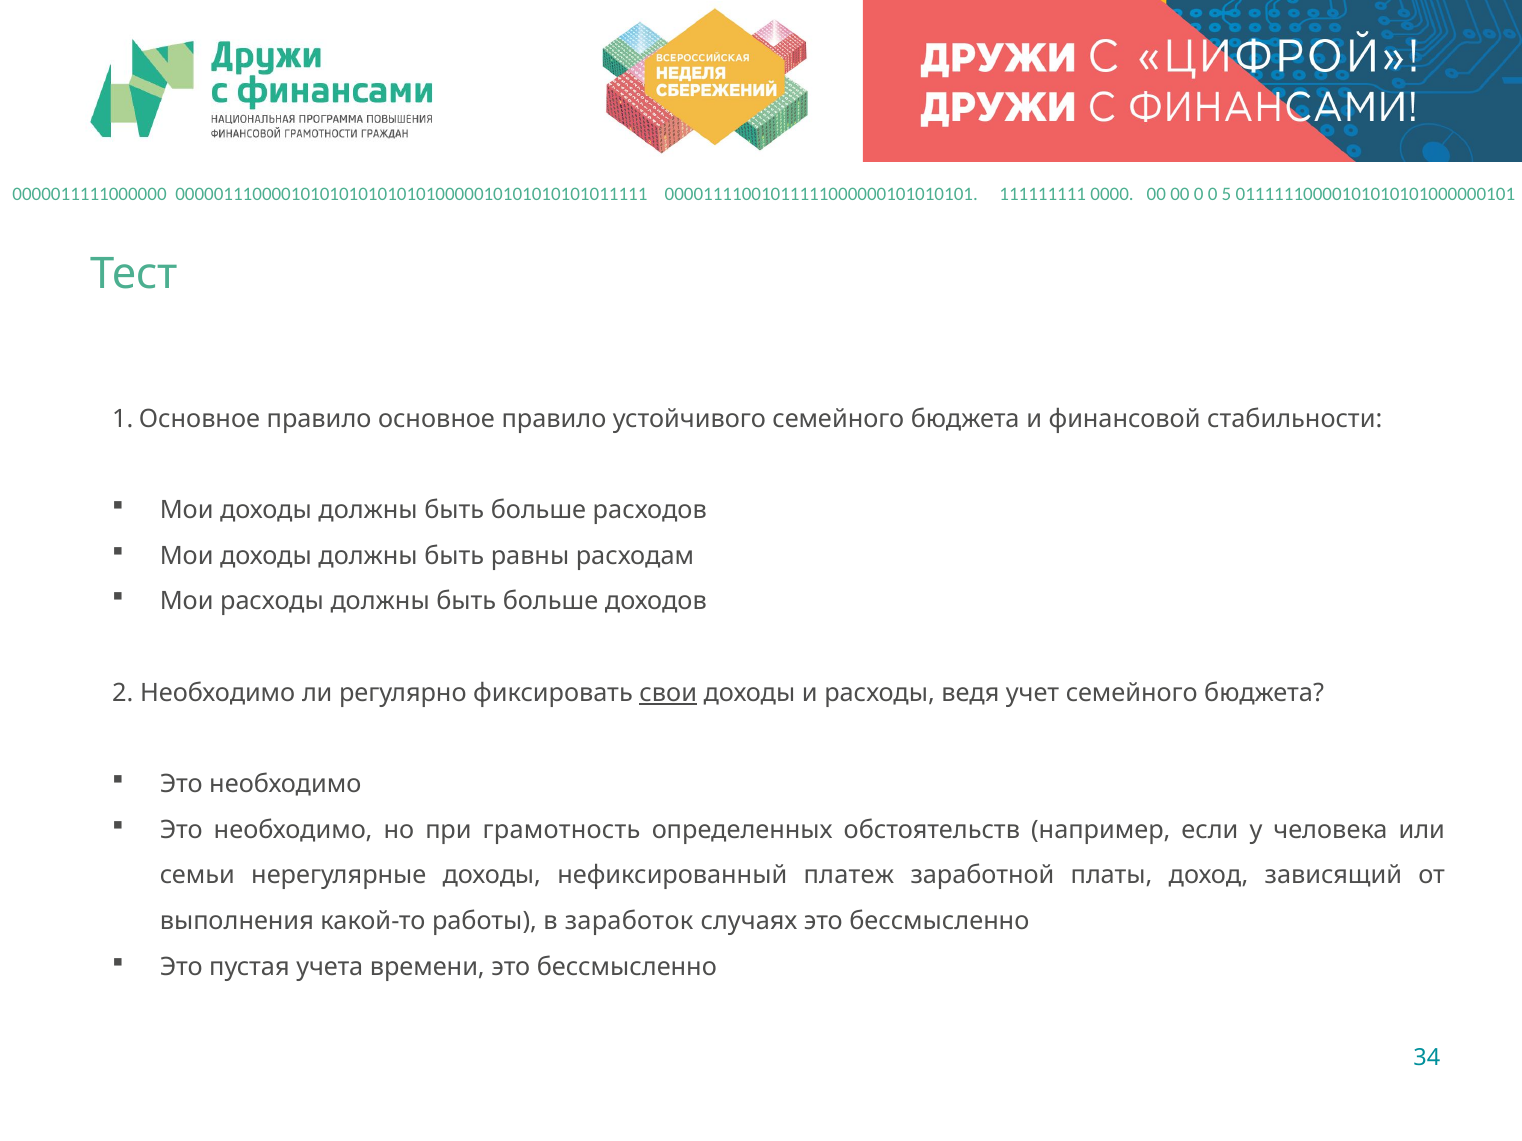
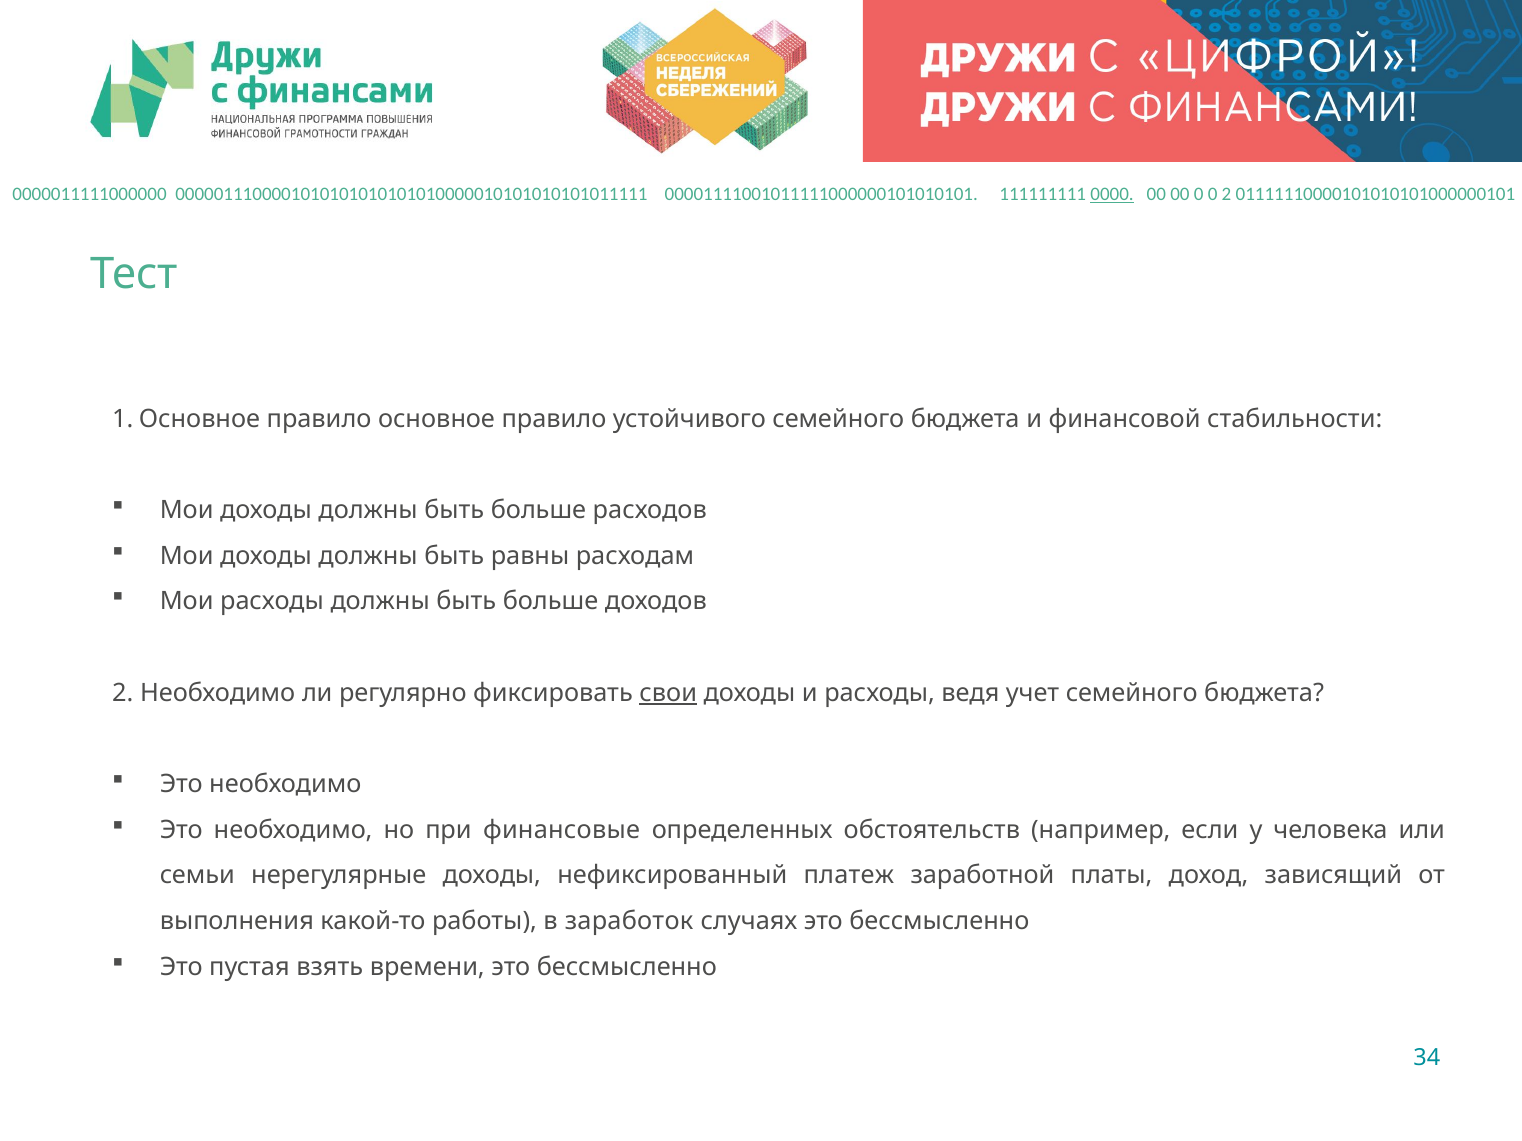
0000 underline: none -> present
0 5: 5 -> 2
грамотность: грамотность -> финансовые
учета: учета -> взять
